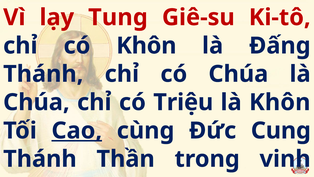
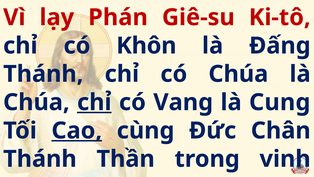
Tung: Tung -> Phán
chỉ at (94, 102) underline: none -> present
Triệu: Triệu -> Vang
là Khôn: Khôn -> Cung
Cung: Cung -> Chân
